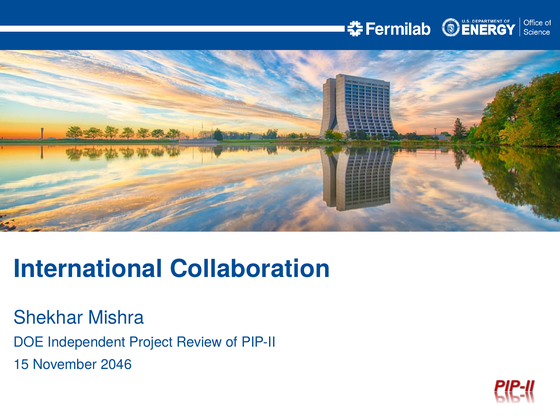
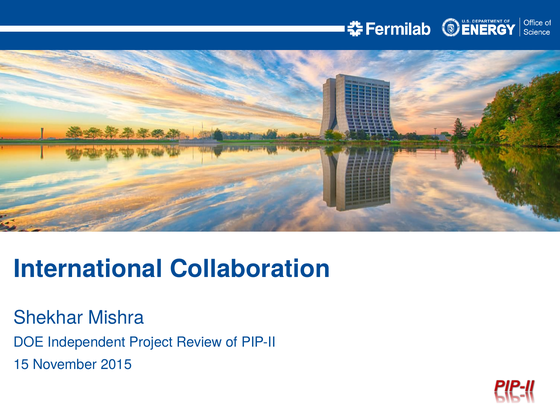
2046: 2046 -> 2015
